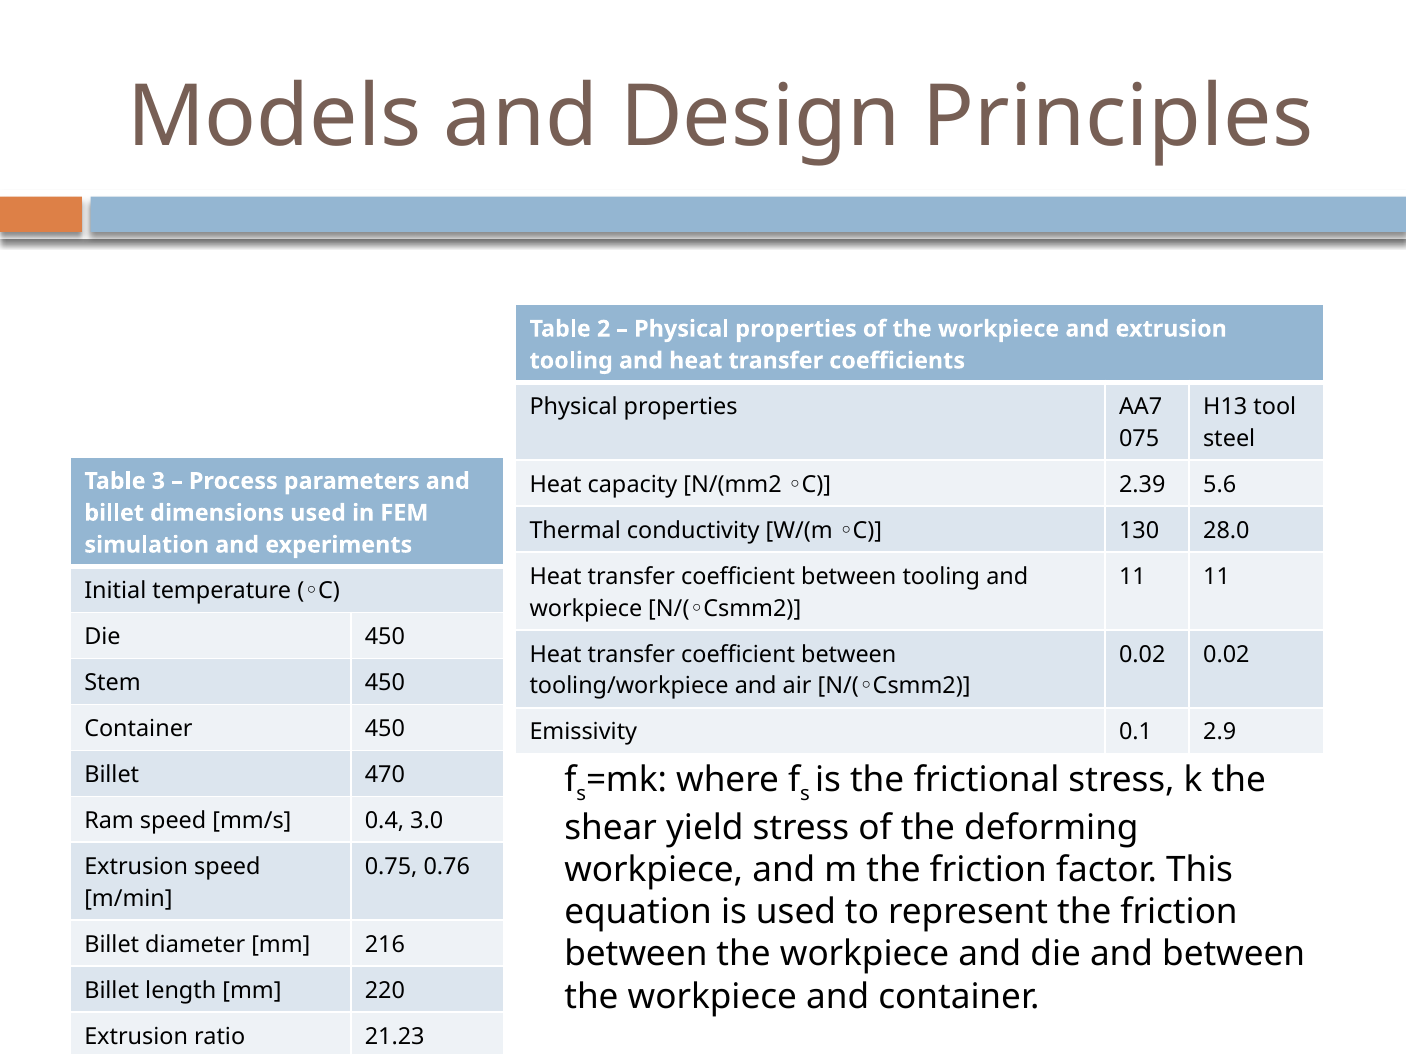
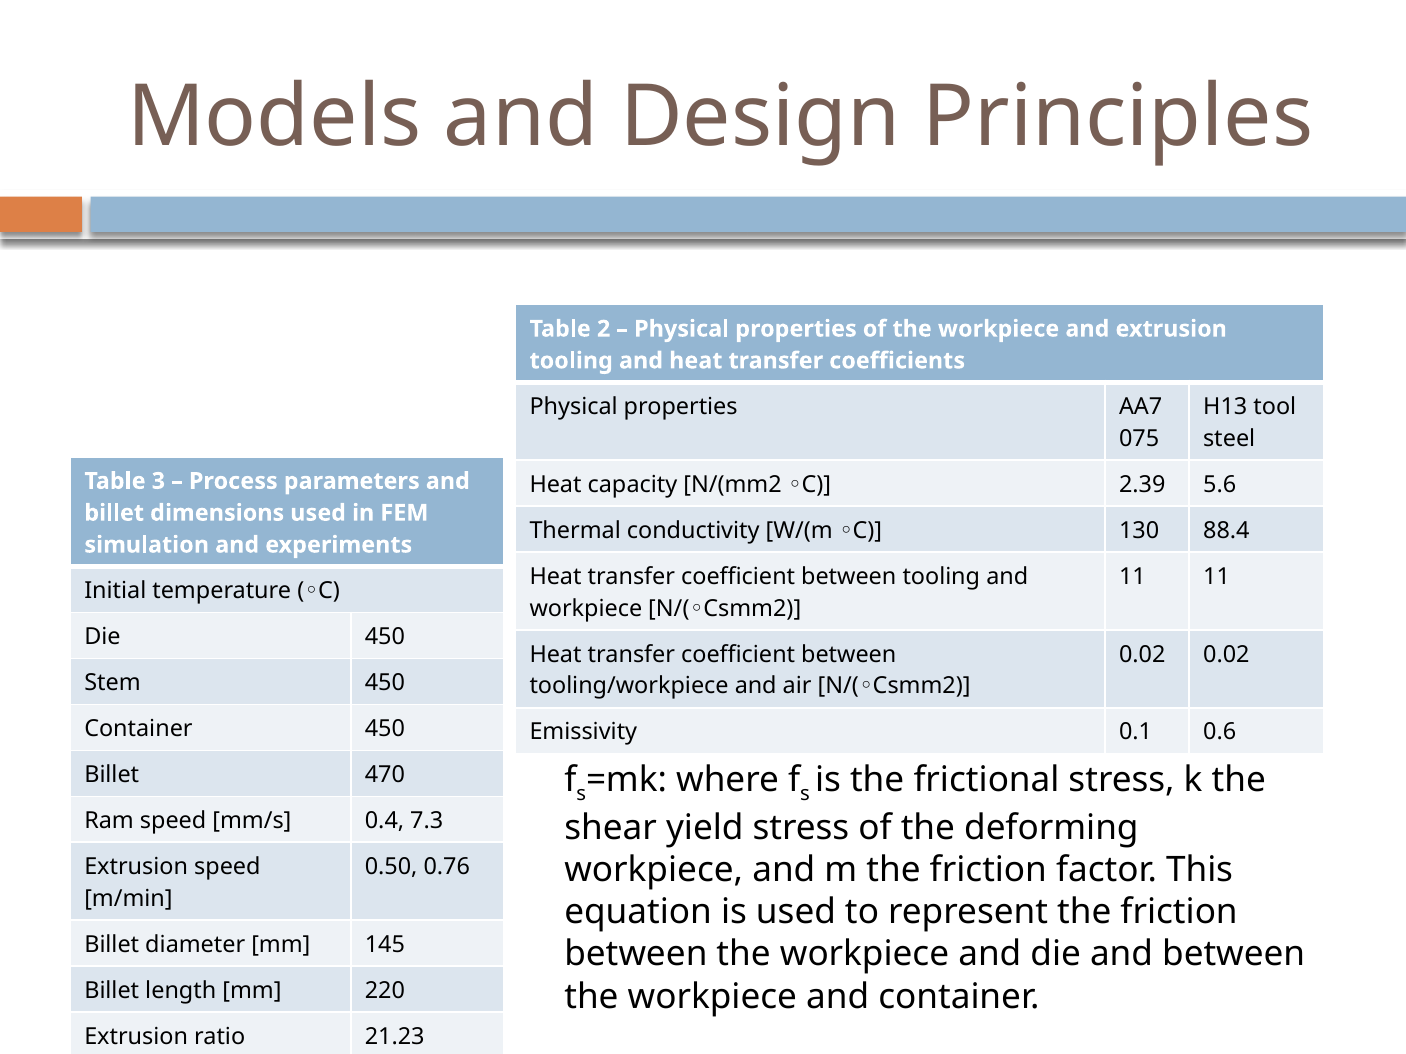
28.0: 28.0 -> 88.4
2.9: 2.9 -> 0.6
3.0: 3.0 -> 7.3
0.75: 0.75 -> 0.50
216: 216 -> 145
